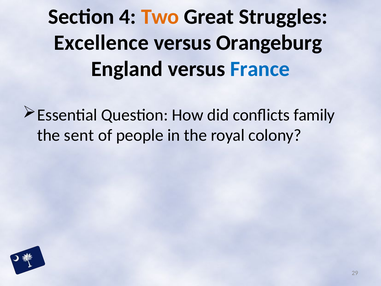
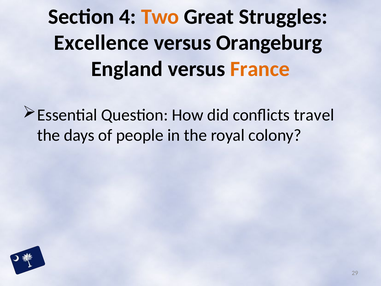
France colour: blue -> orange
family: family -> travel
sent: sent -> days
